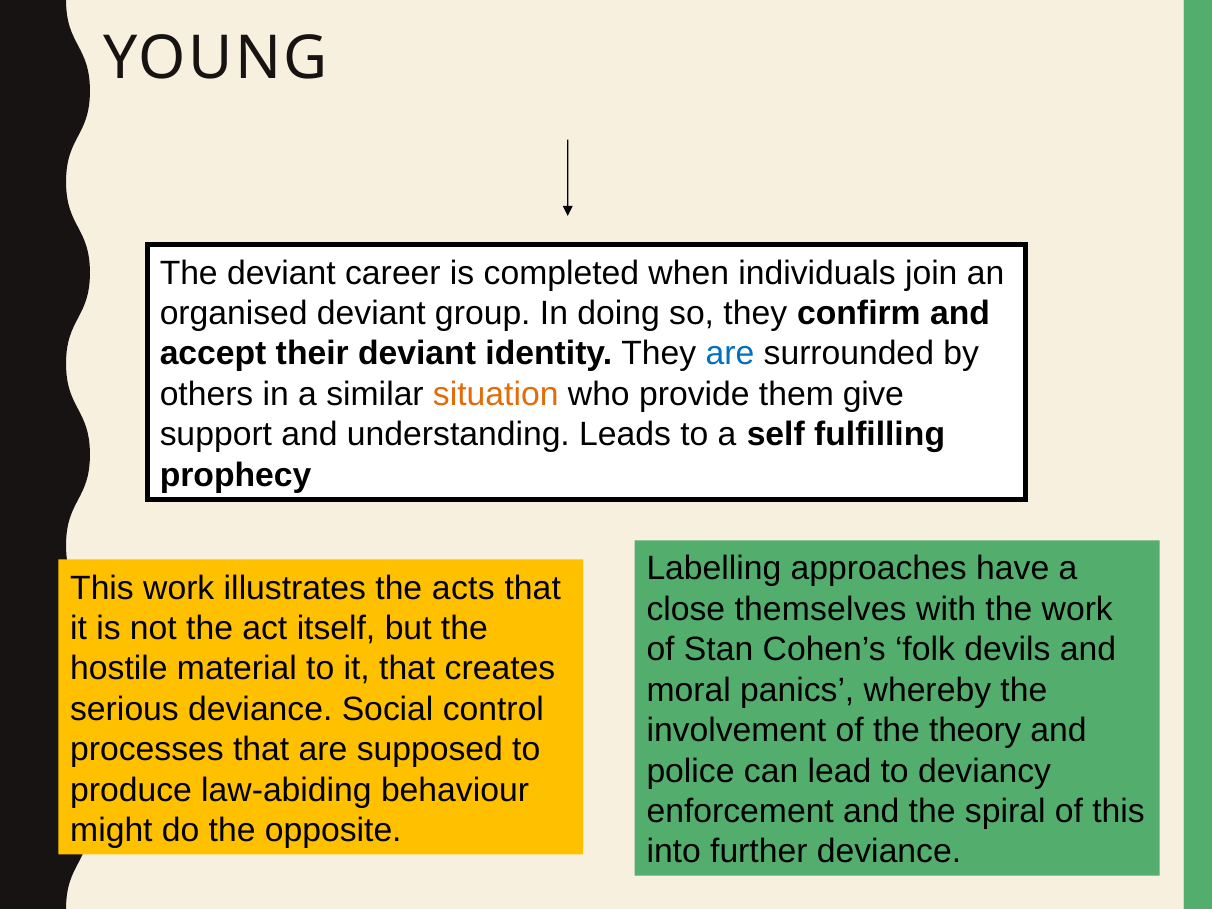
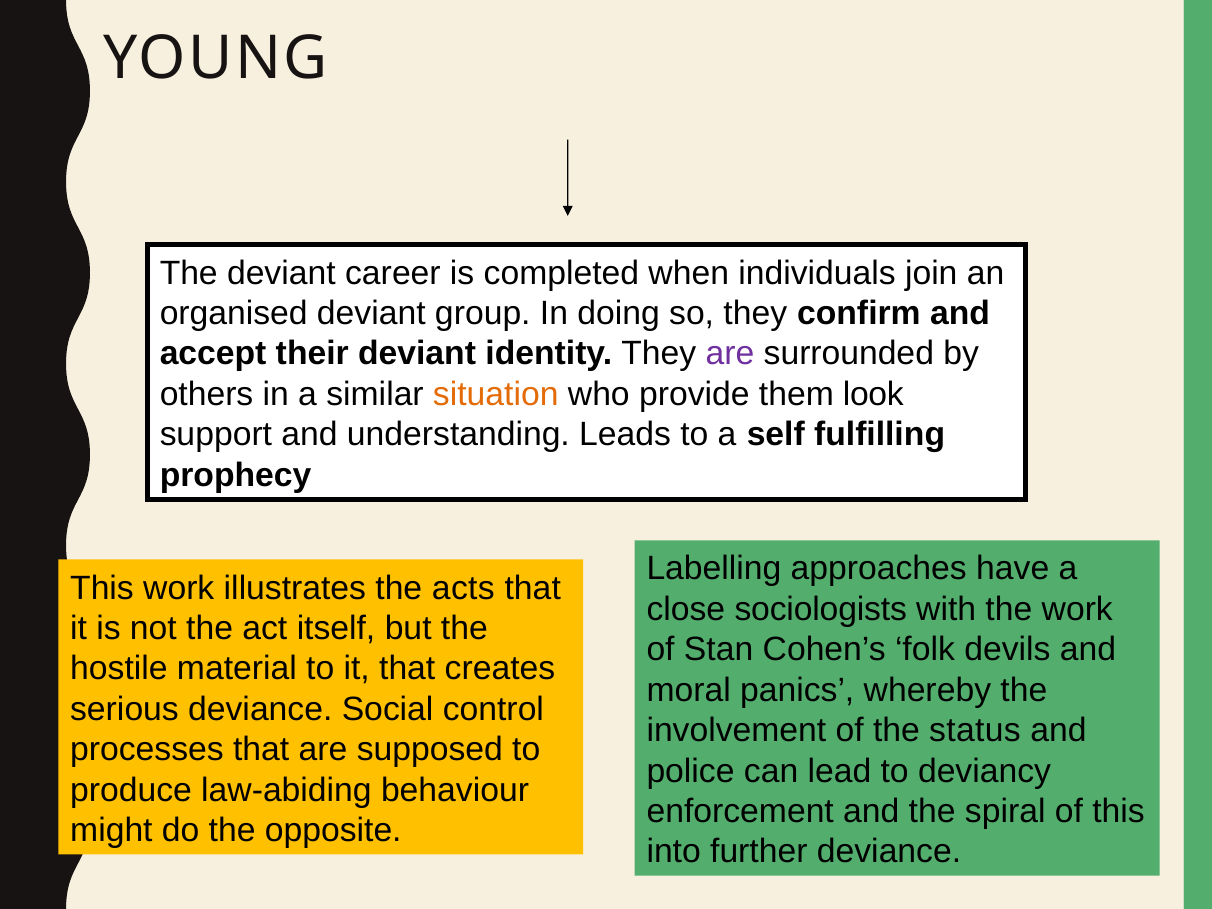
are at (730, 354) colour: blue -> purple
give: give -> look
themselves: themselves -> sociologists
theory: theory -> status
